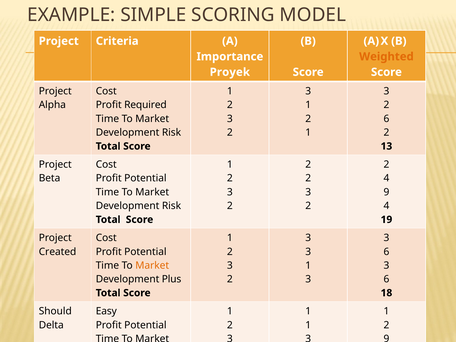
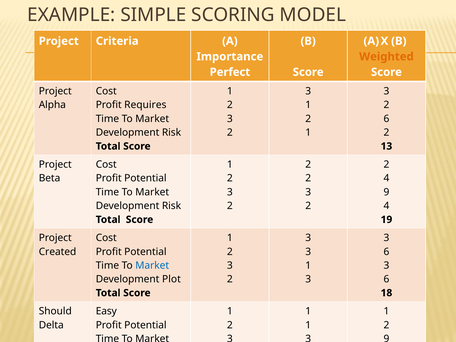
Proyek: Proyek -> Perfect
Required: Required -> Requires
Market at (152, 265) colour: orange -> blue
Plus: Plus -> Plot
